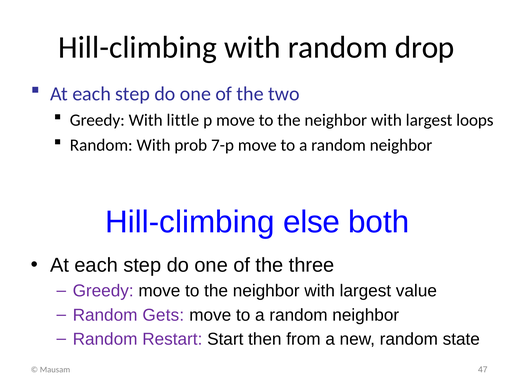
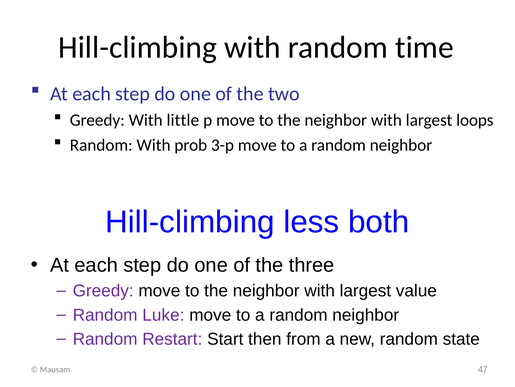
drop: drop -> time
7-p: 7-p -> 3-p
else: else -> less
Gets: Gets -> Luke
